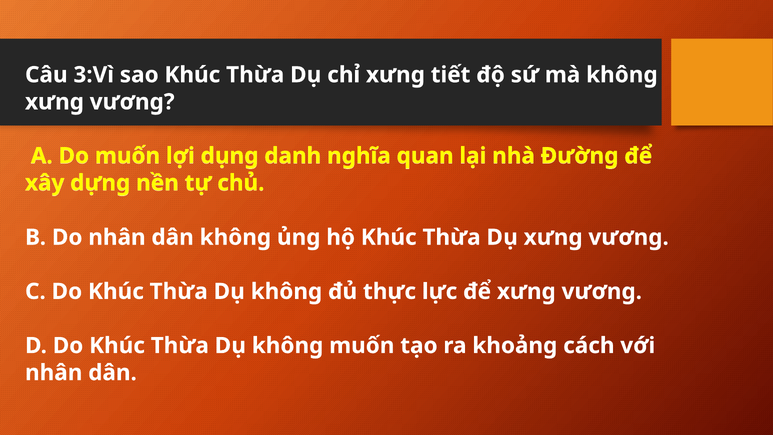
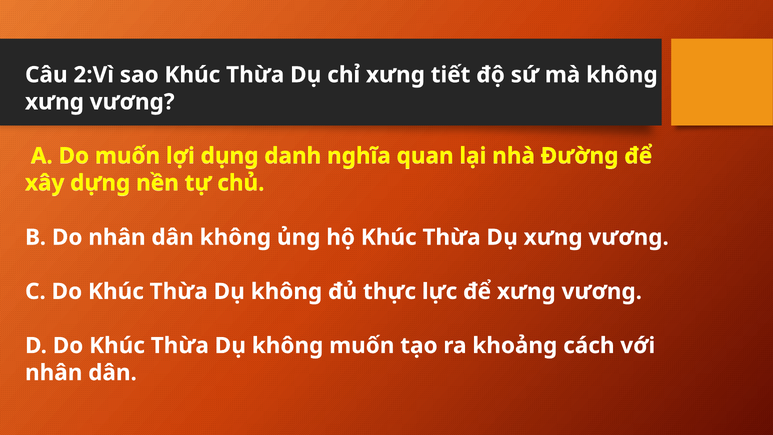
3:Vì: 3:Vì -> 2:Vì
